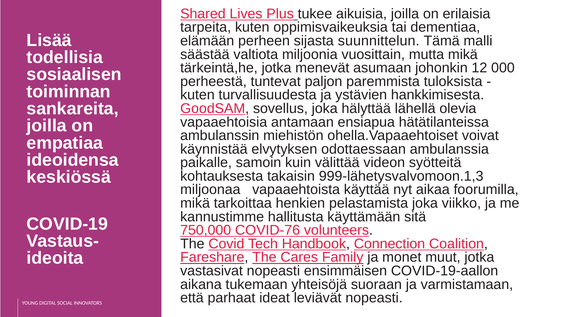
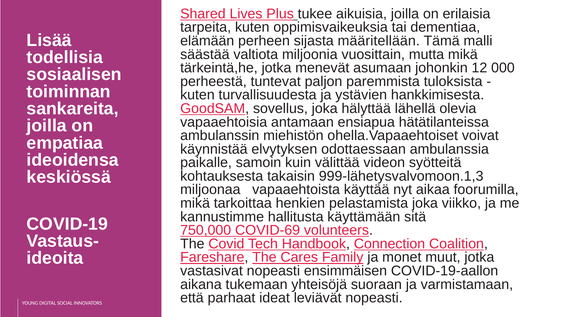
suunnittelun: suunnittelun -> määritellään
COVID-76: COVID-76 -> COVID-69
